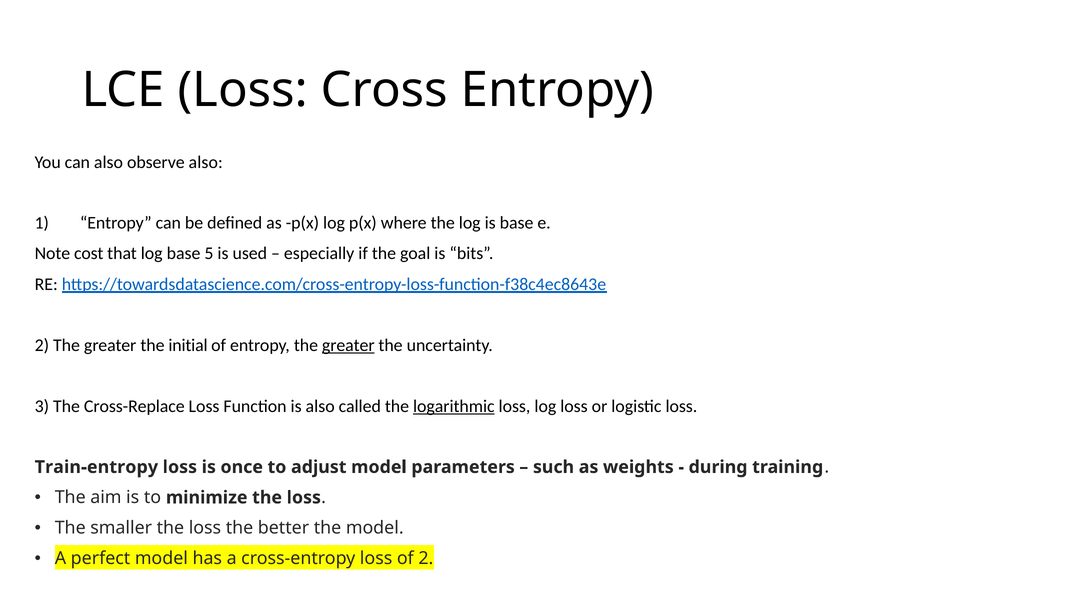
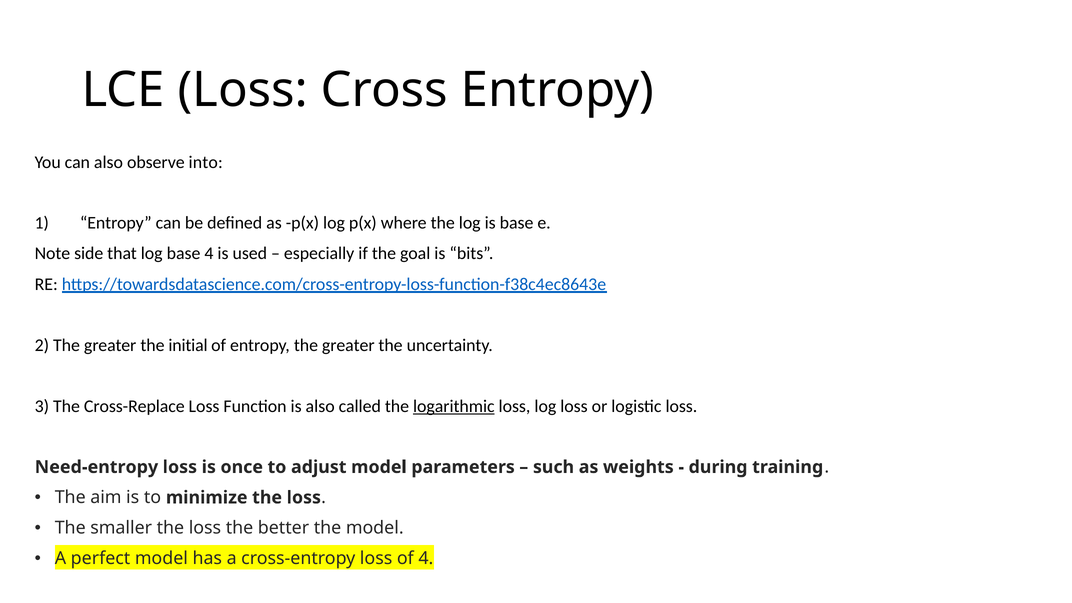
observe also: also -> into
cost: cost -> side
base 5: 5 -> 4
greater at (348, 345) underline: present -> none
Train-entropy: Train-entropy -> Need-entropy
of 2: 2 -> 4
